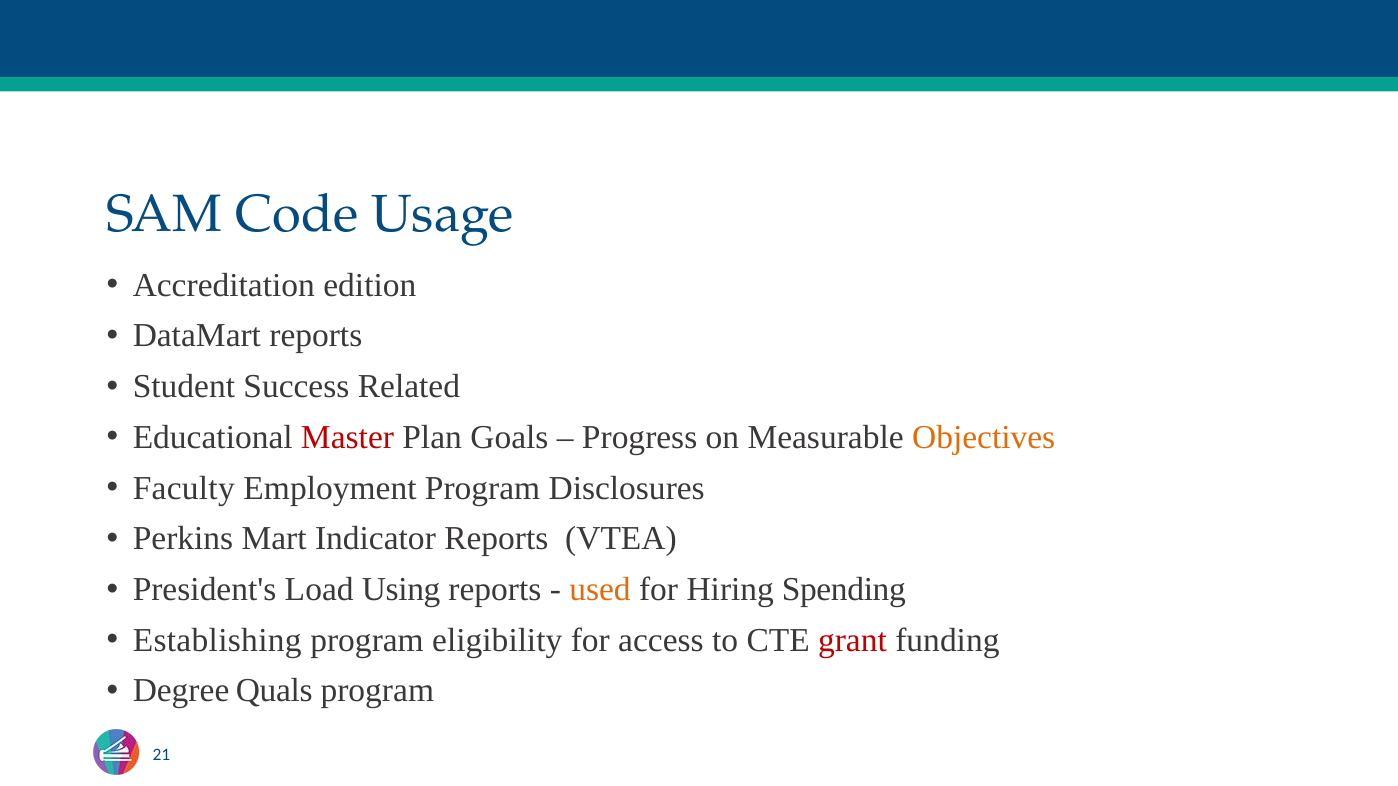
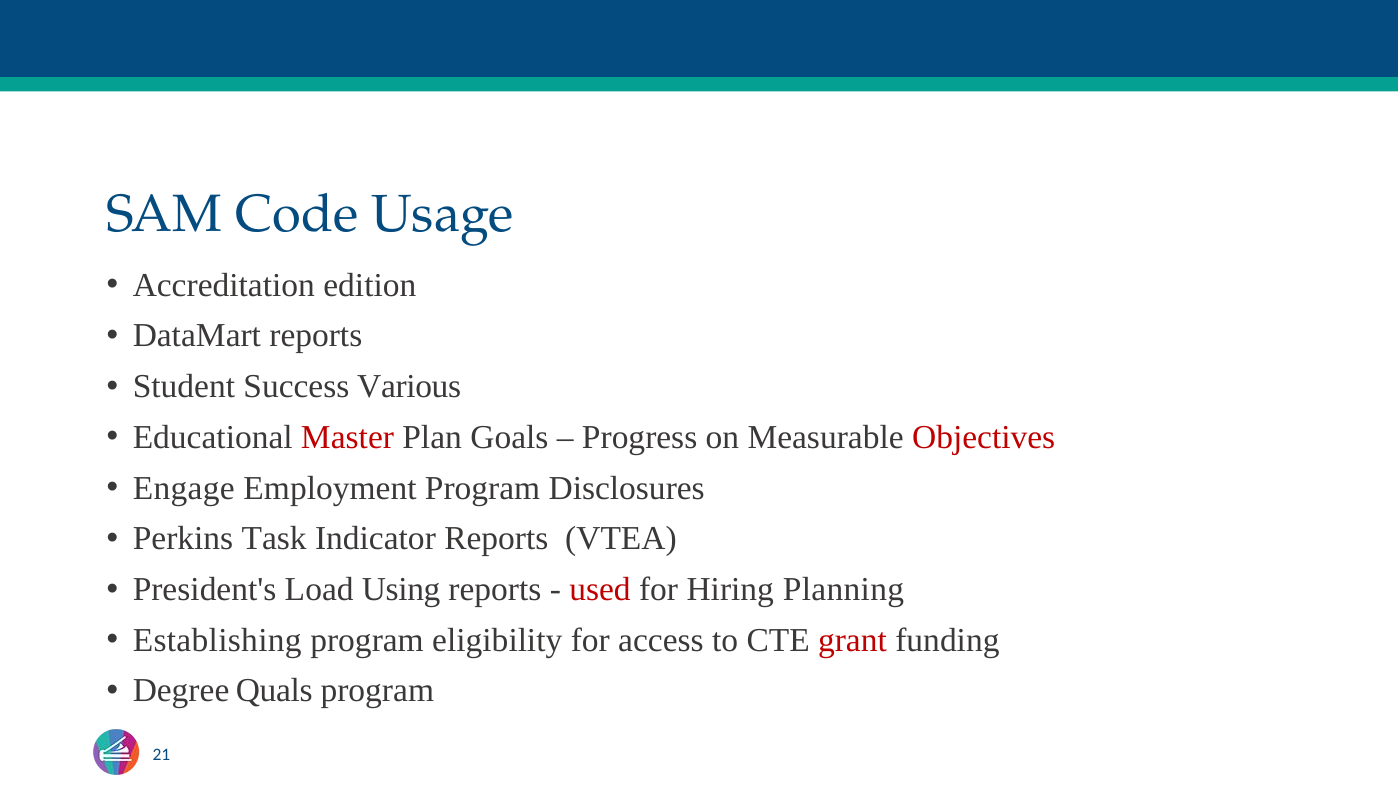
Related: Related -> Various
Objectives colour: orange -> red
Faculty: Faculty -> Engage
Mart: Mart -> Task
used colour: orange -> red
Spending: Spending -> Planning
